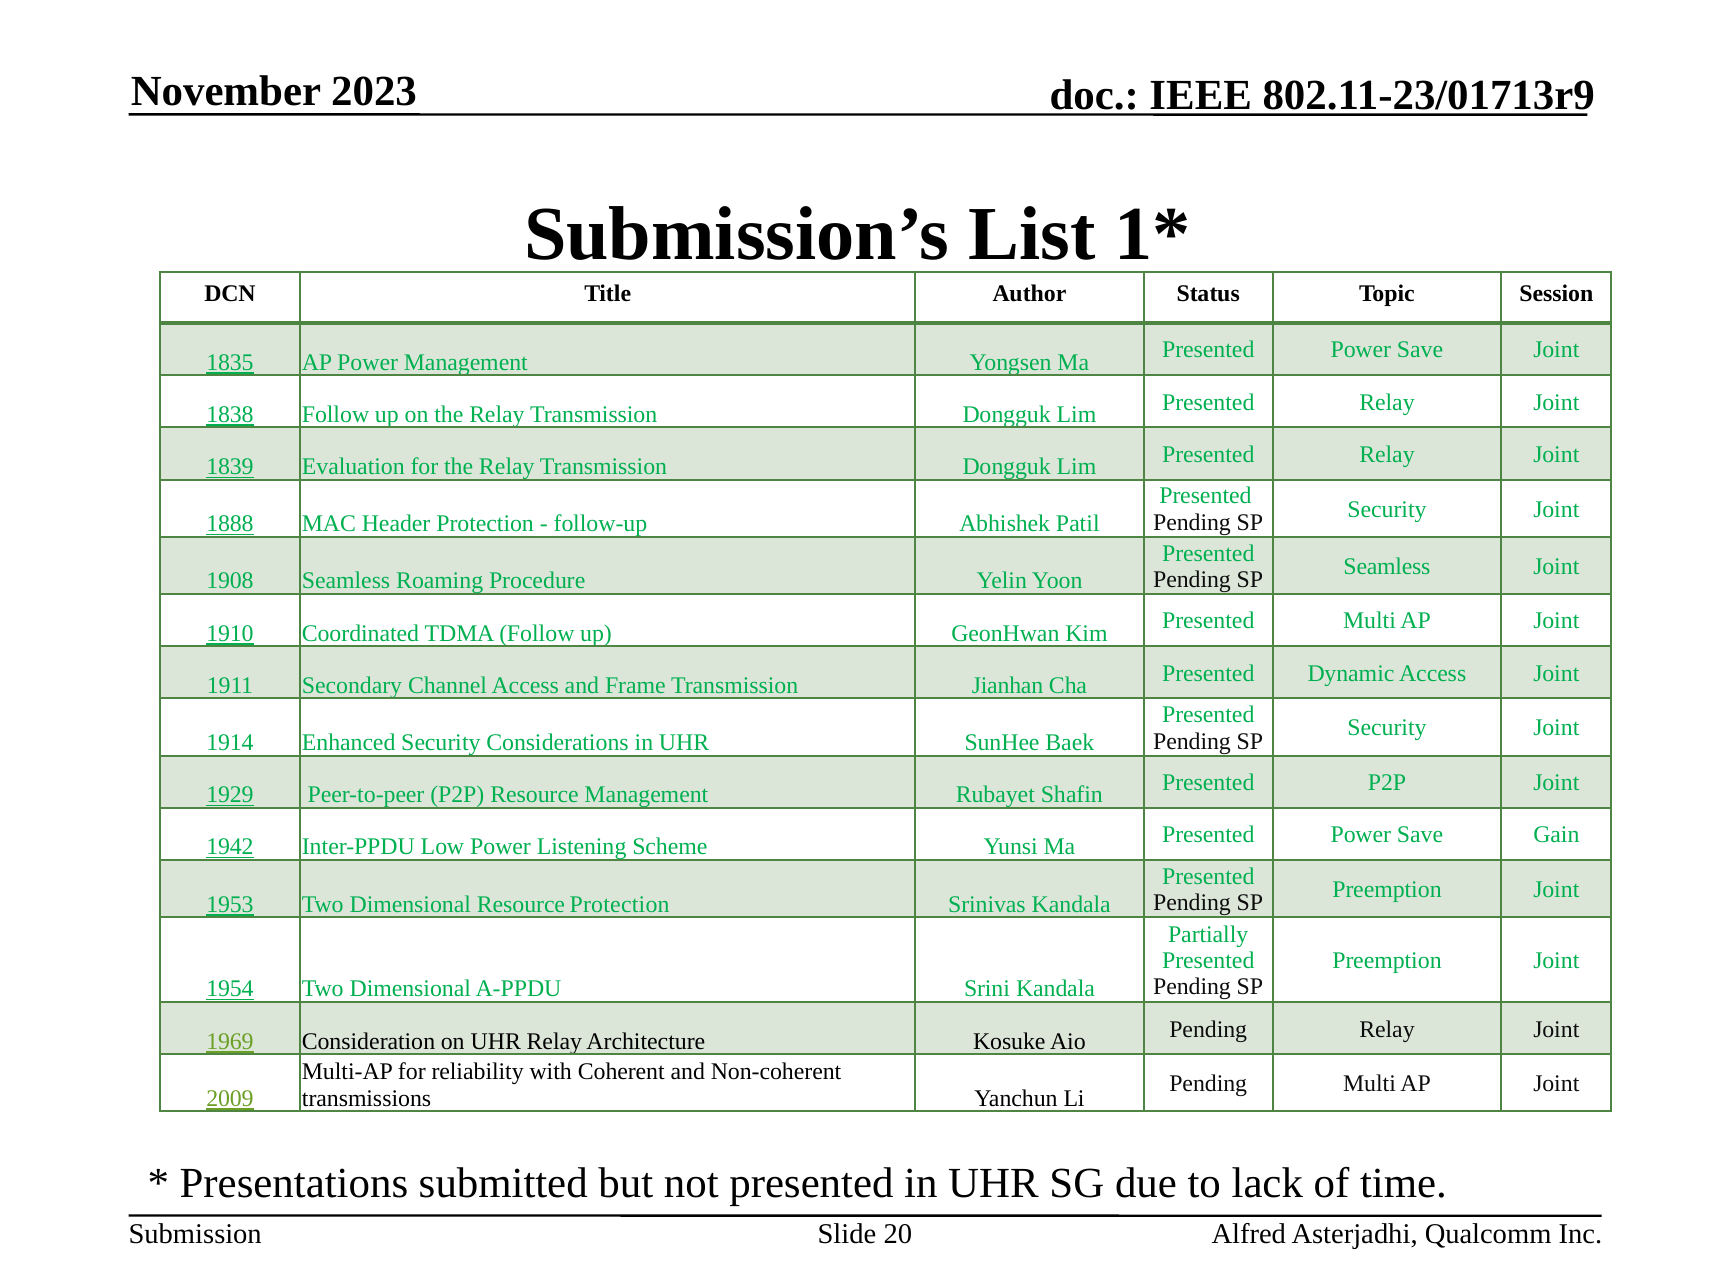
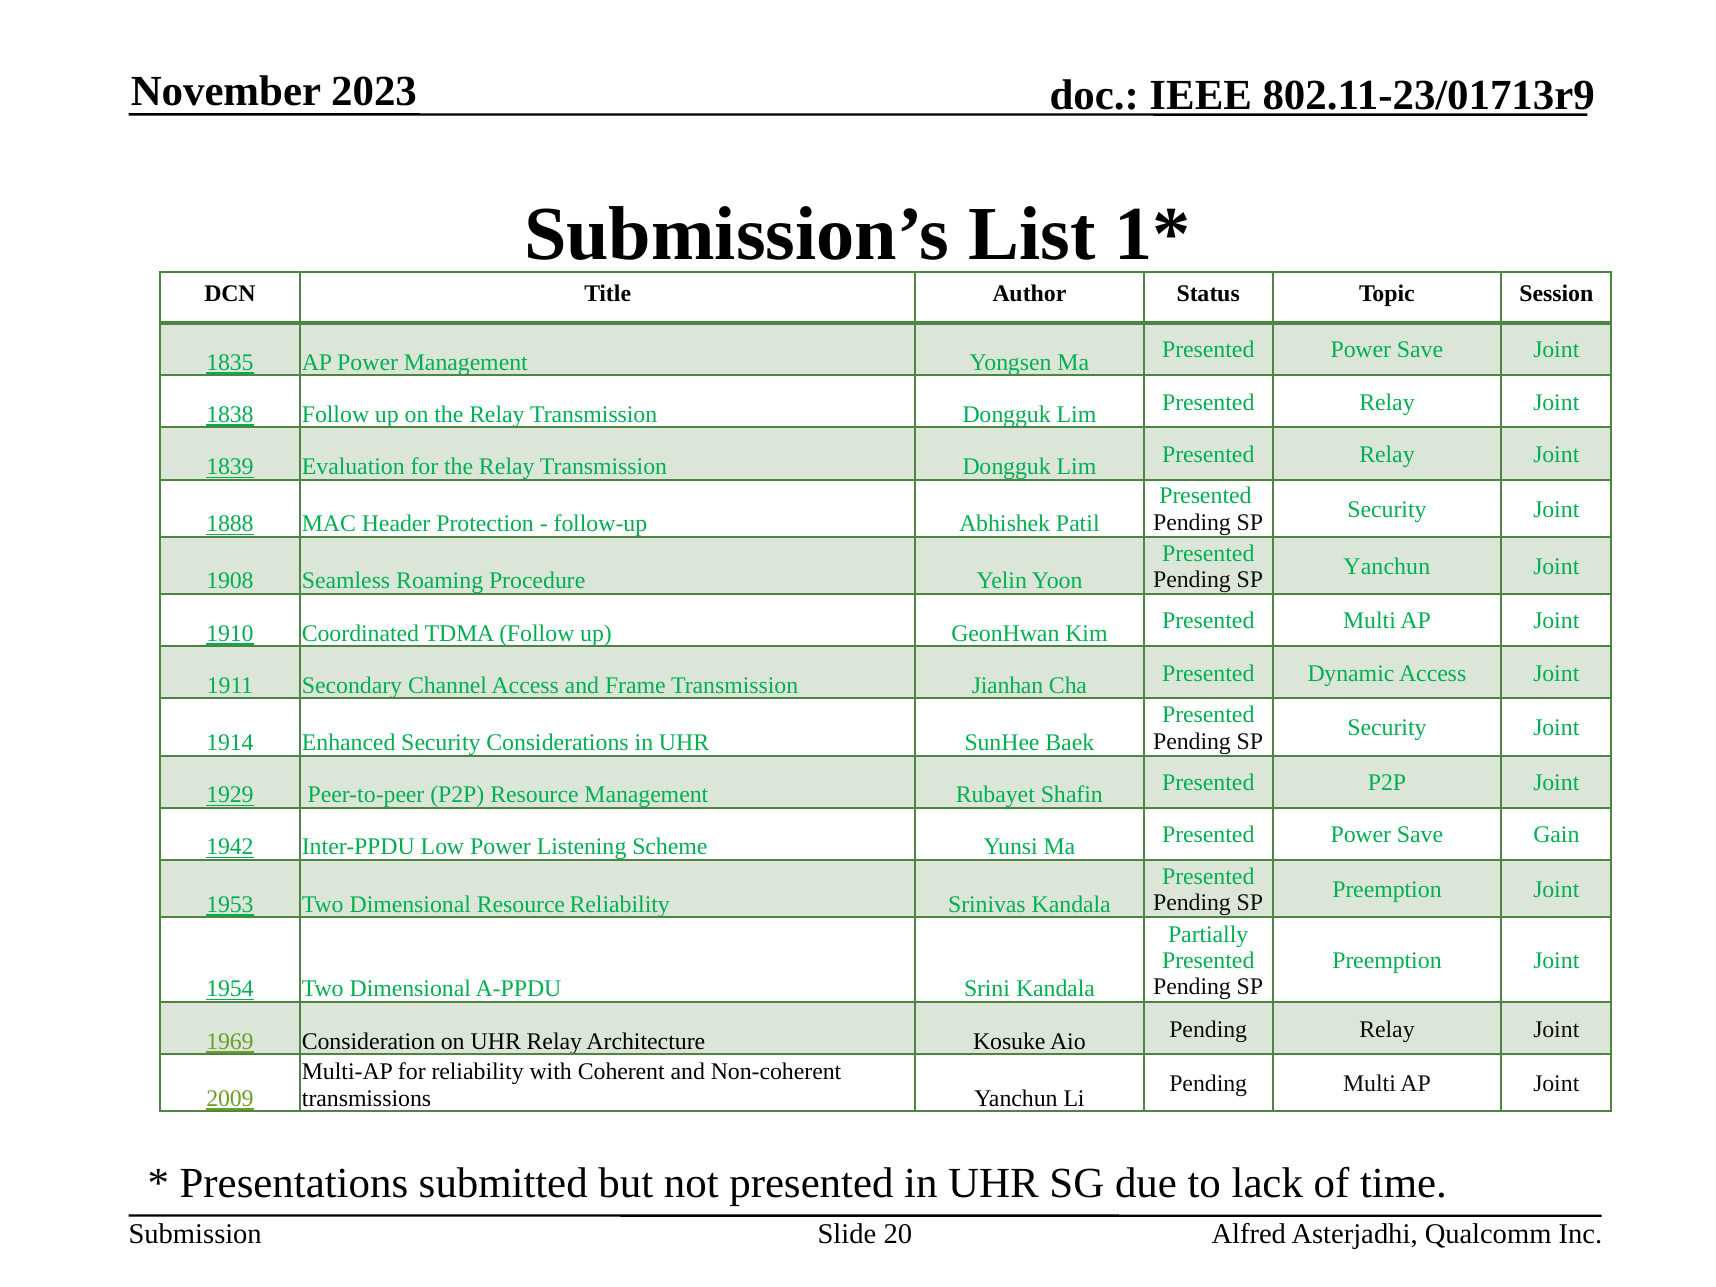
Seamless at (1387, 566): Seamless -> Yanchun
Resource Protection: Protection -> Reliability
